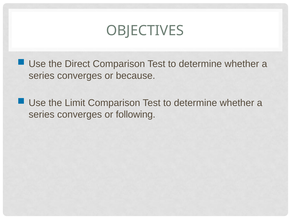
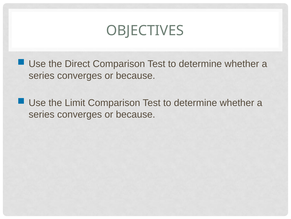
following at (136, 114): following -> because
